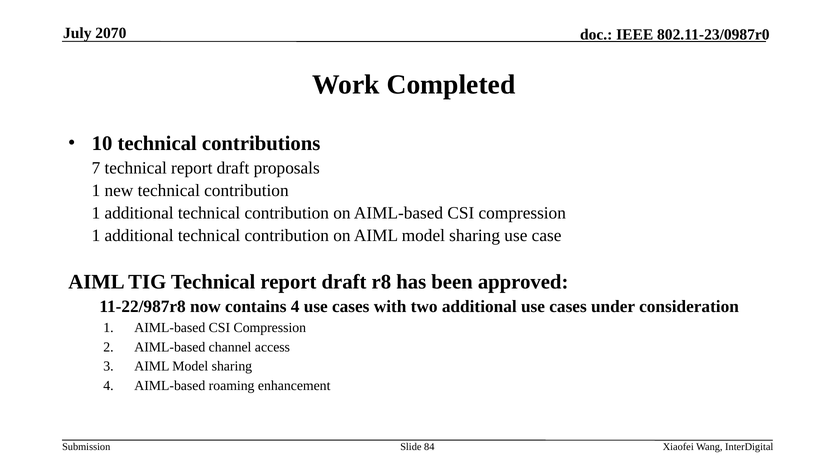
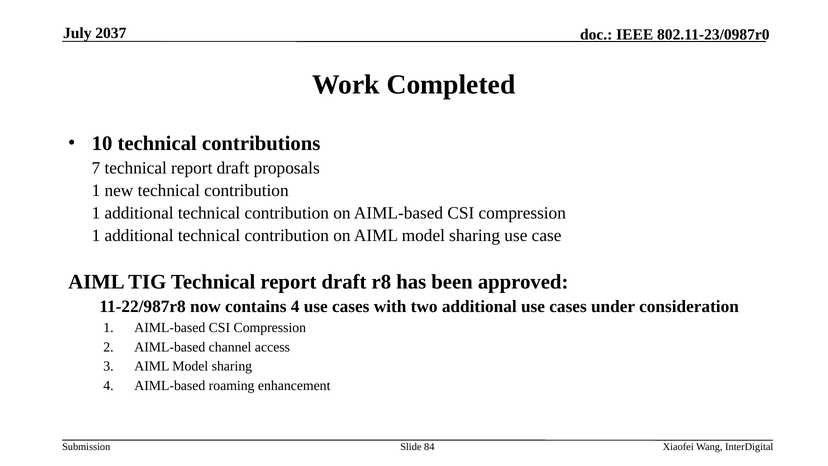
2070: 2070 -> 2037
